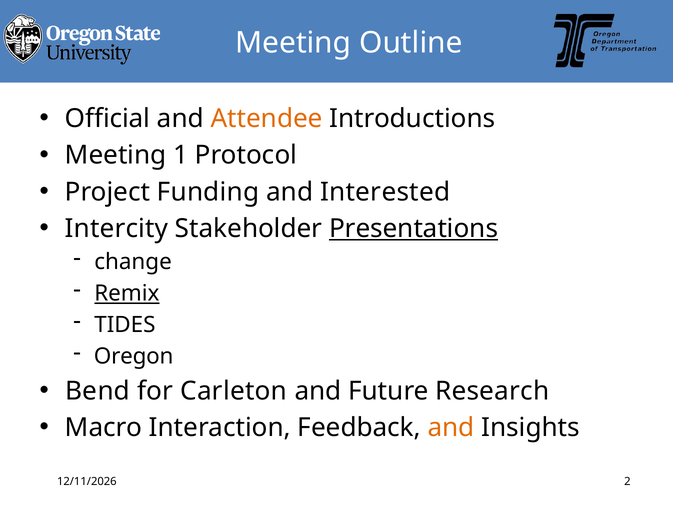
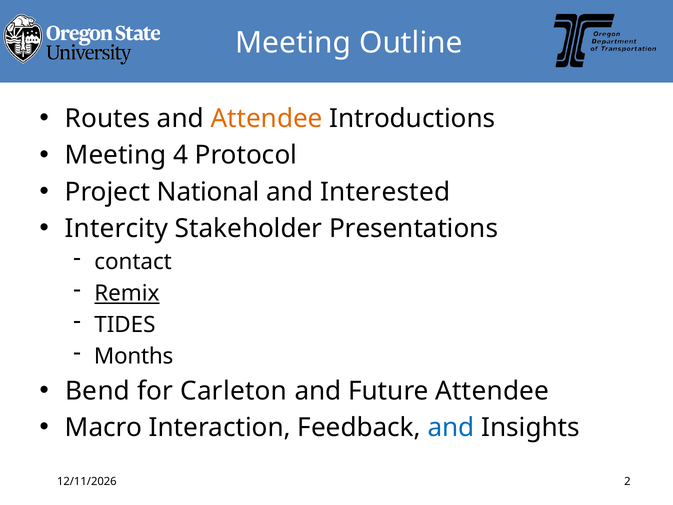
Official: Official -> Routes
1: 1 -> 4
Funding: Funding -> National
Presentations underline: present -> none
change: change -> contact
Oregon: Oregon -> Months
Future Research: Research -> Attendee
and at (451, 427) colour: orange -> blue
